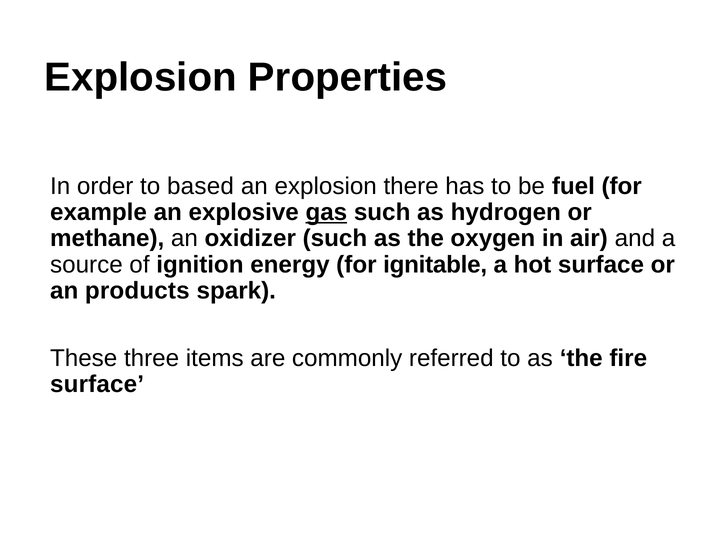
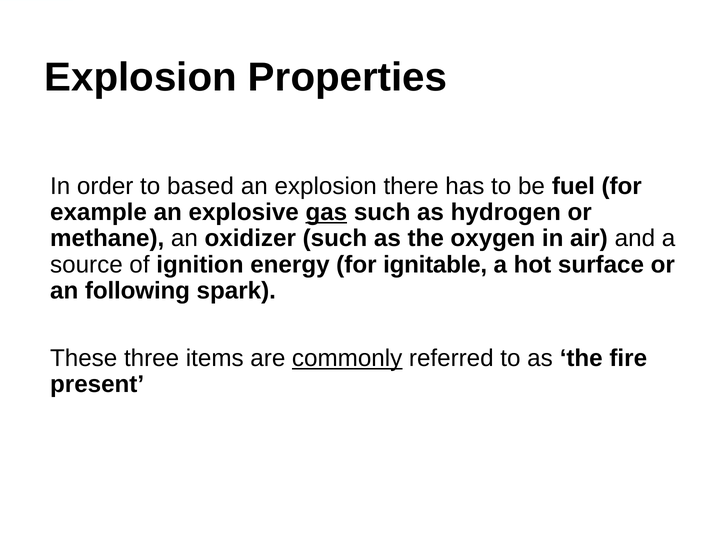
products: products -> following
commonly underline: none -> present
surface at (97, 384): surface -> present
